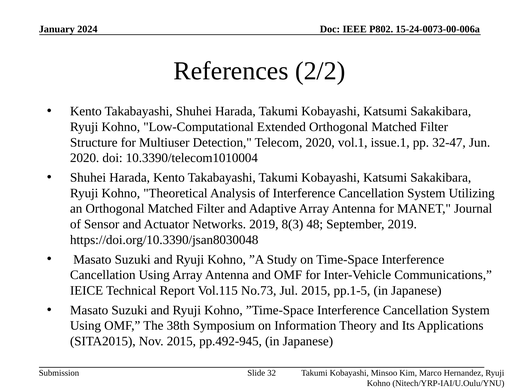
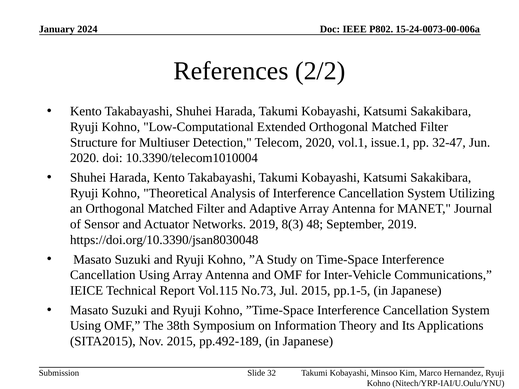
pp.492-945: pp.492-945 -> pp.492-189
